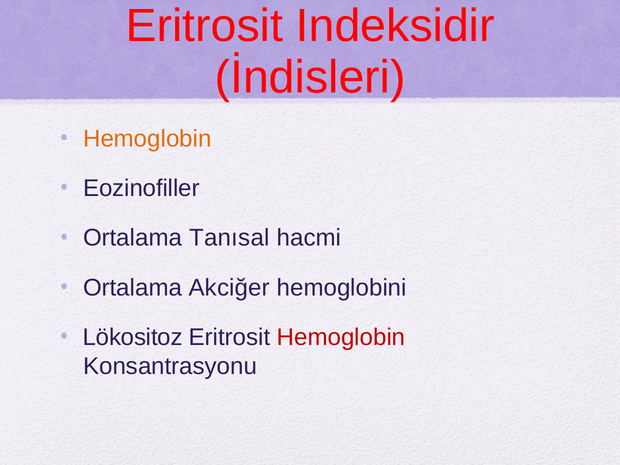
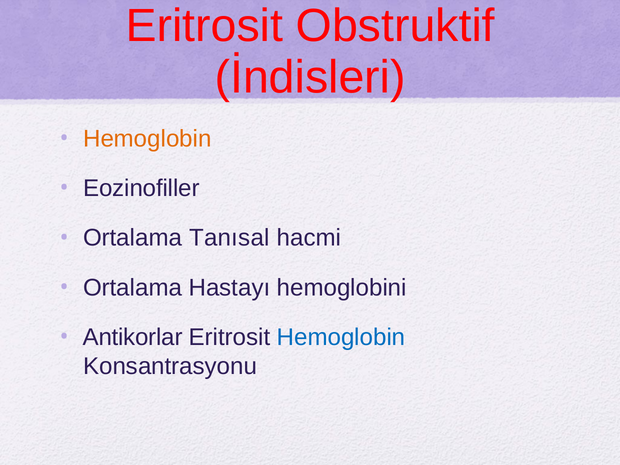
Indeksidir: Indeksidir -> Obstruktif
Akciğer: Akciğer -> Hastayı
Lökositoz: Lökositoz -> Antikorlar
Hemoglobin at (341, 337) colour: red -> blue
